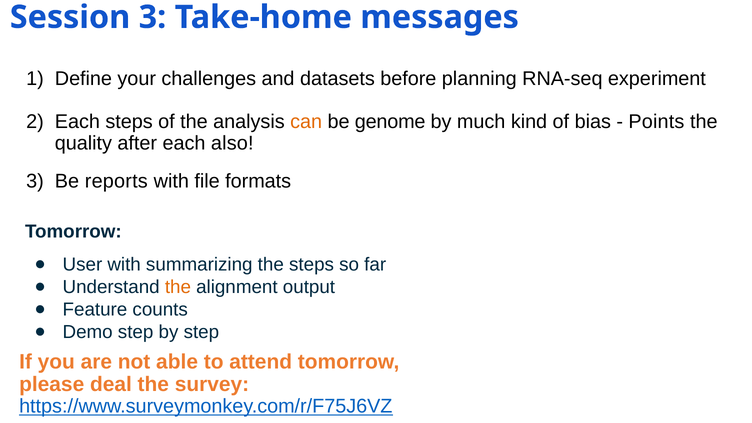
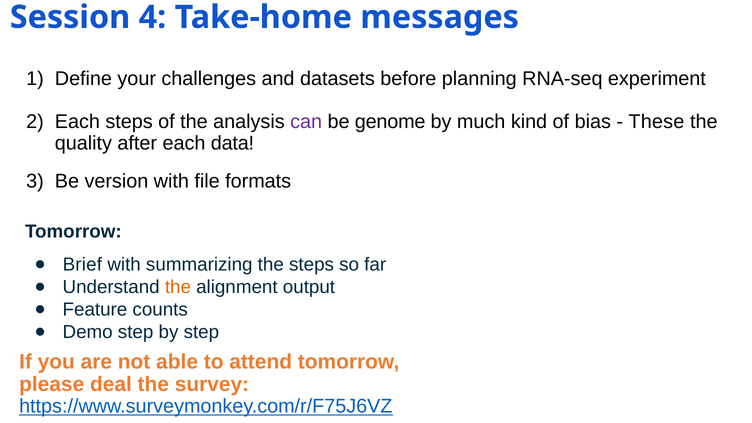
Session 3: 3 -> 4
can colour: orange -> purple
Points: Points -> These
also: also -> data
reports: reports -> version
User: User -> Brief
